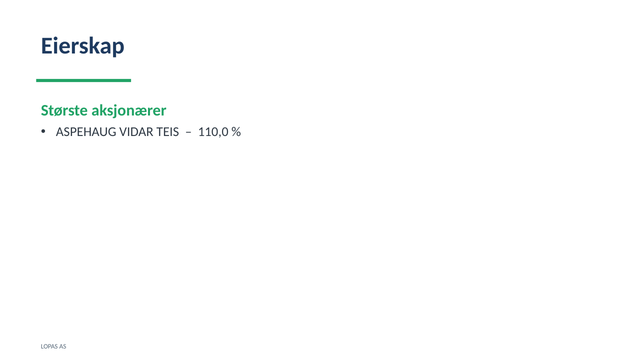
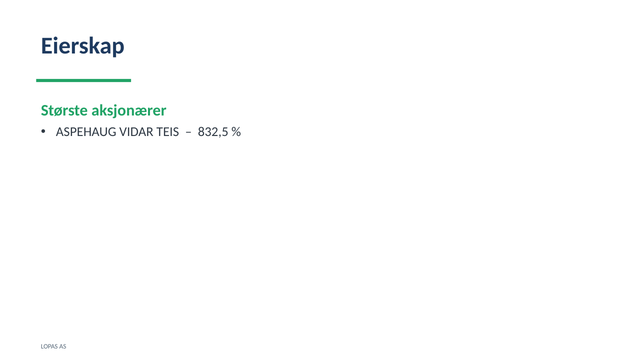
110,0: 110,0 -> 832,5
